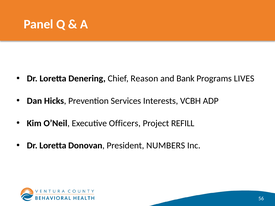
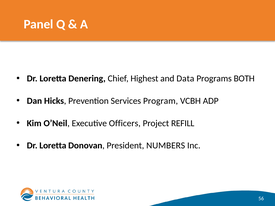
Reason: Reason -> Highest
Bank: Bank -> Data
LIVES: LIVES -> BOTH
Interests: Interests -> Program
